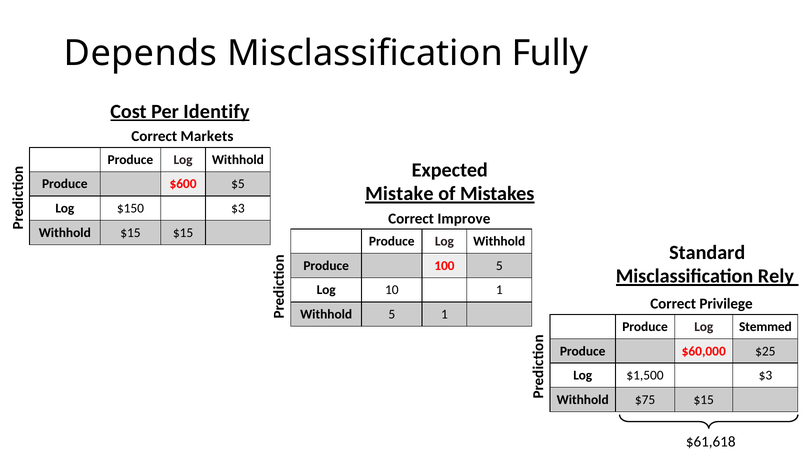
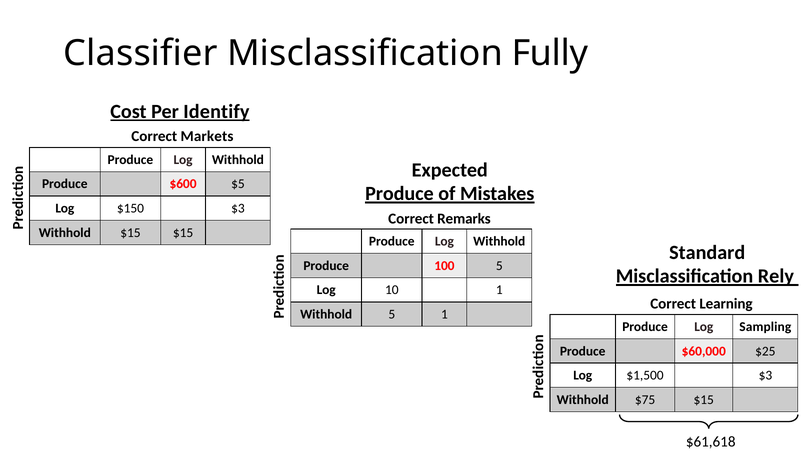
Depends: Depends -> Classifier
Mistake at (399, 194): Mistake -> Produce
Improve: Improve -> Remarks
Privilege: Privilege -> Learning
Stemmed: Stemmed -> Sampling
